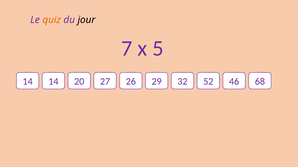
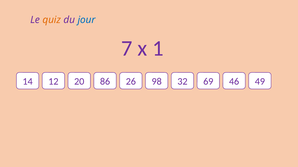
jour colour: black -> blue
5: 5 -> 1
14 14: 14 -> 12
27: 27 -> 86
29: 29 -> 98
52: 52 -> 69
68: 68 -> 49
